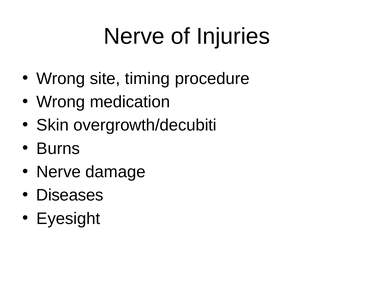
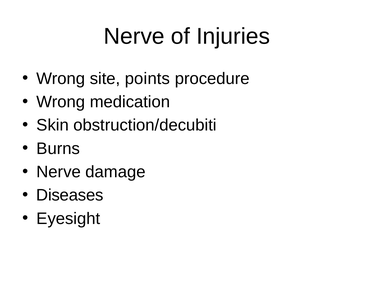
timing: timing -> points
overgrowth/decubiti: overgrowth/decubiti -> obstruction/decubiti
